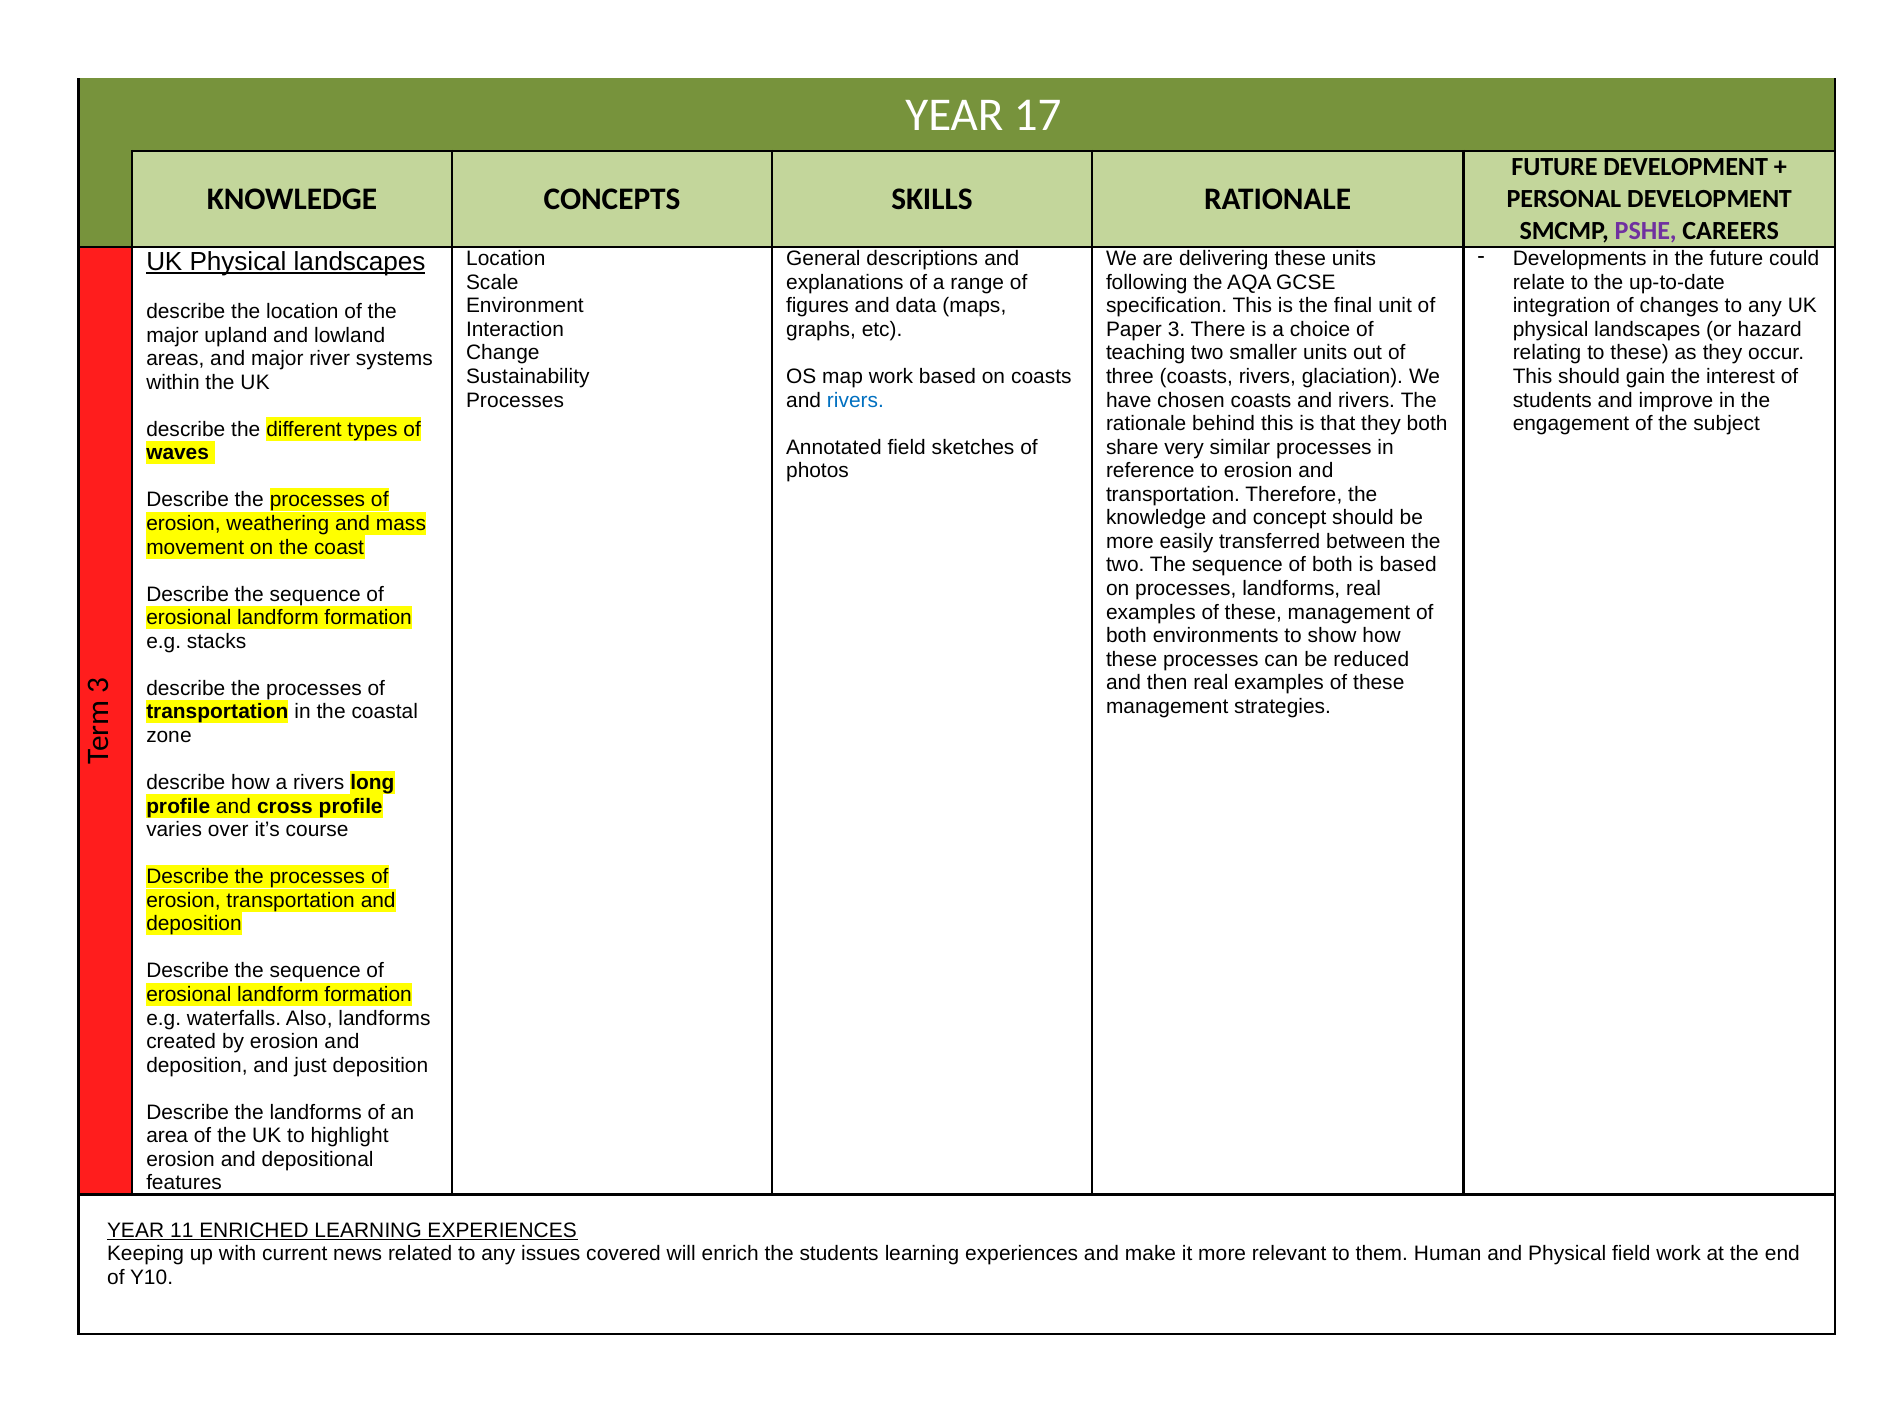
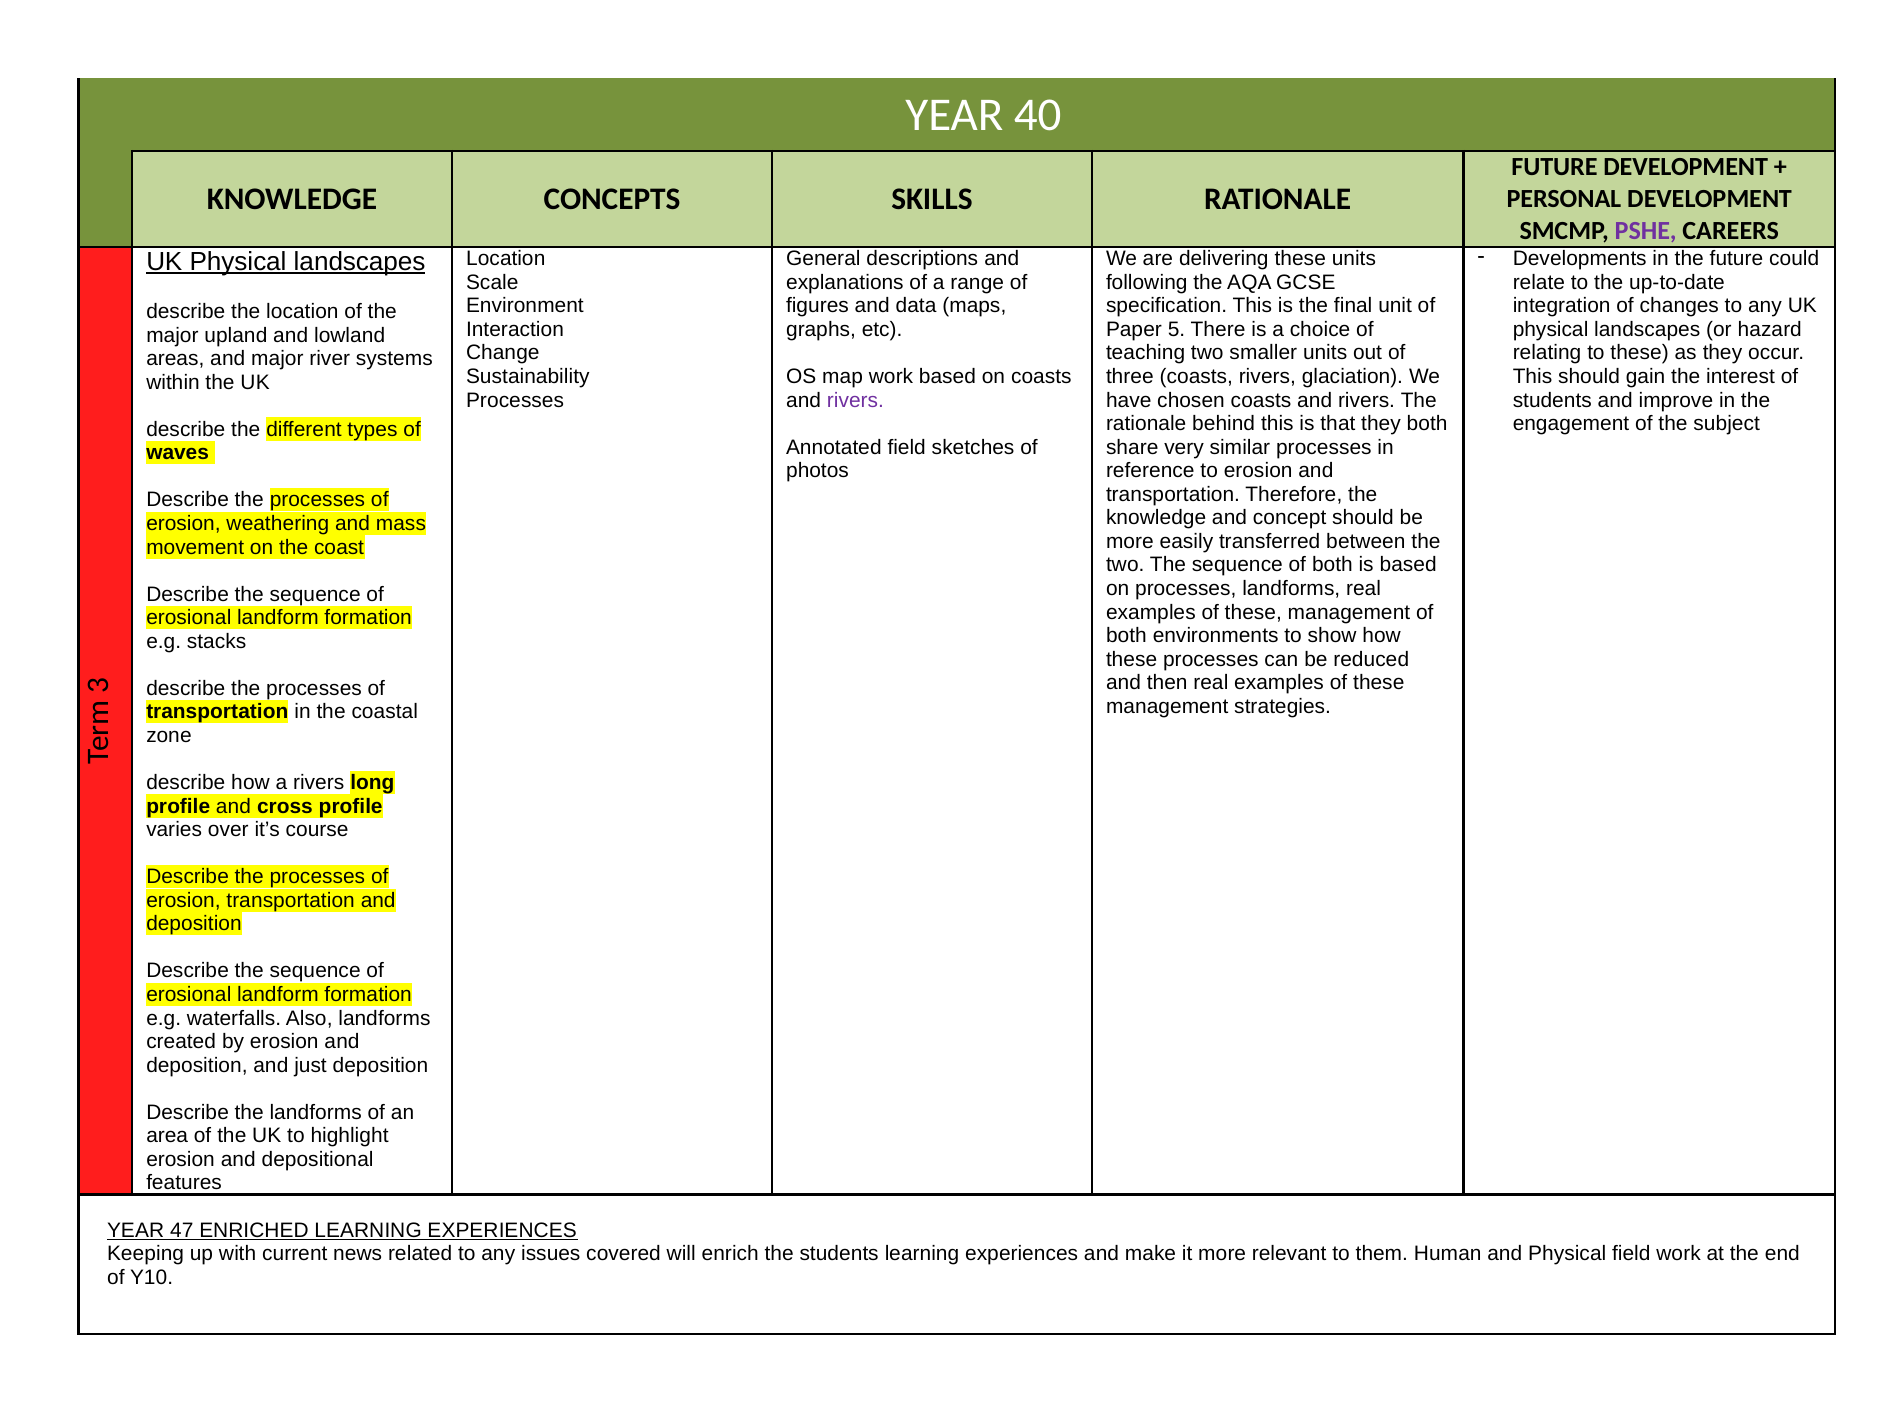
17: 17 -> 40
Paper 3: 3 -> 5
rivers at (855, 400) colour: blue -> purple
11: 11 -> 47
